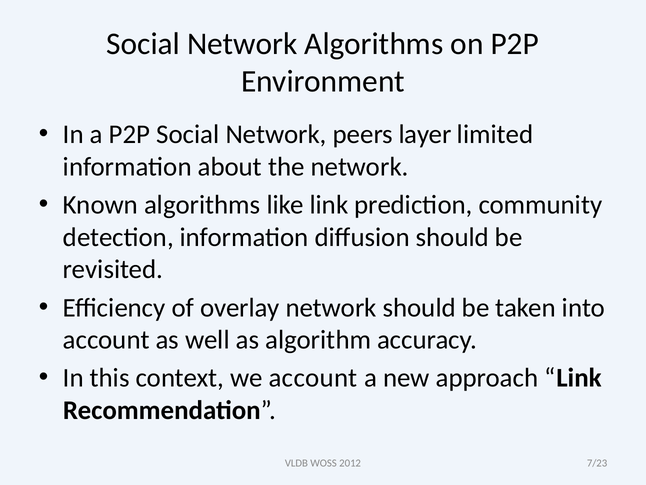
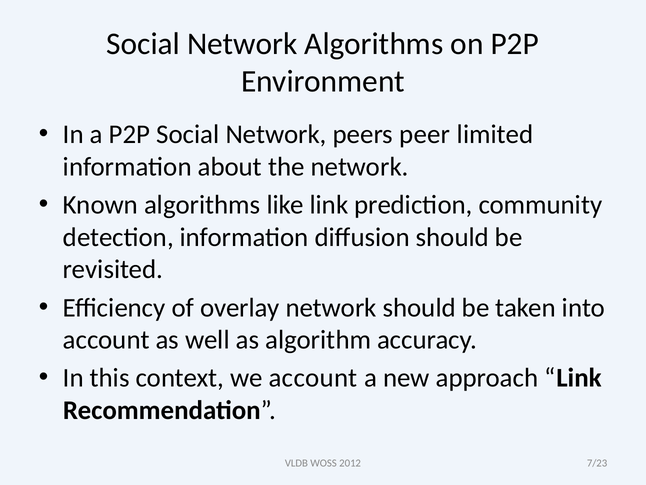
layer: layer -> peer
